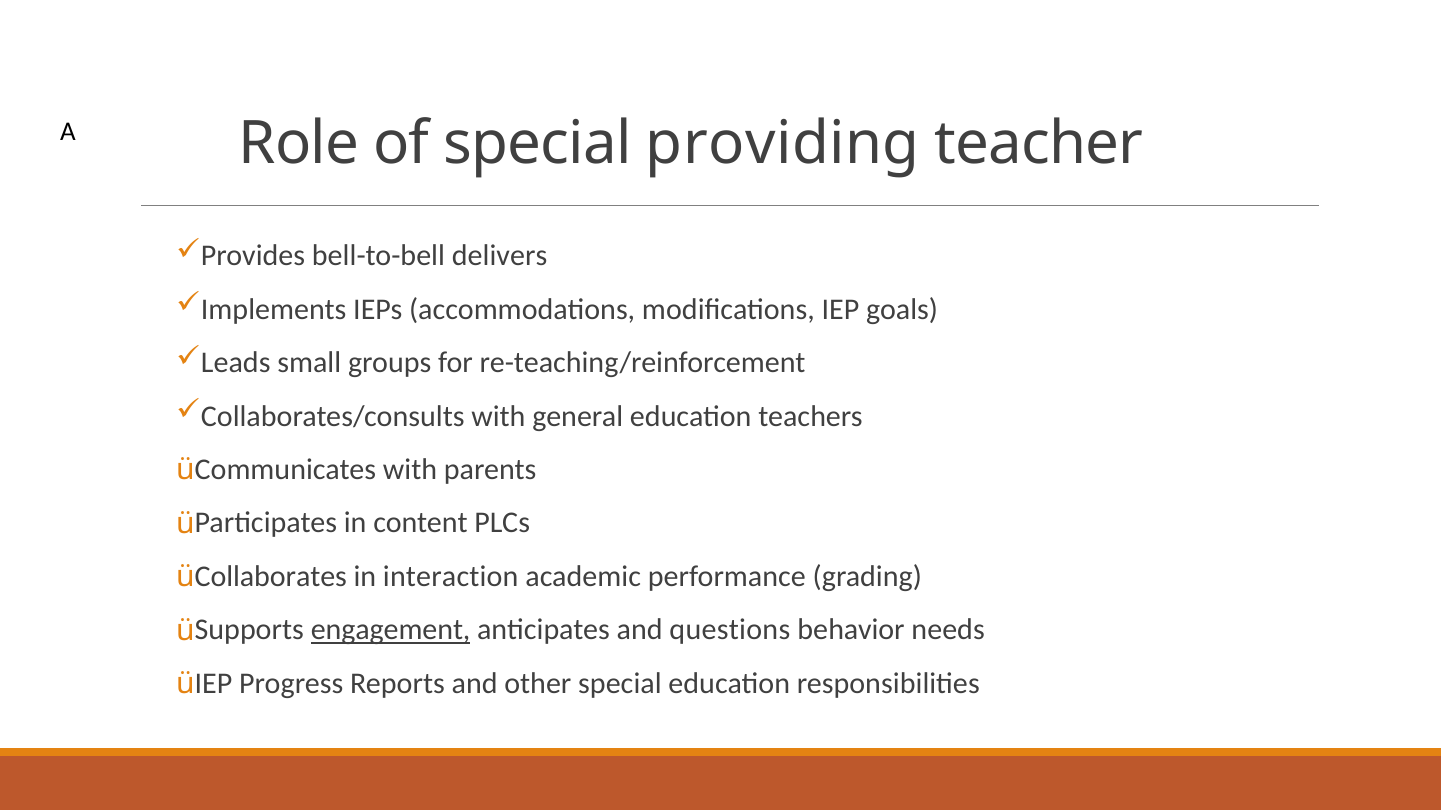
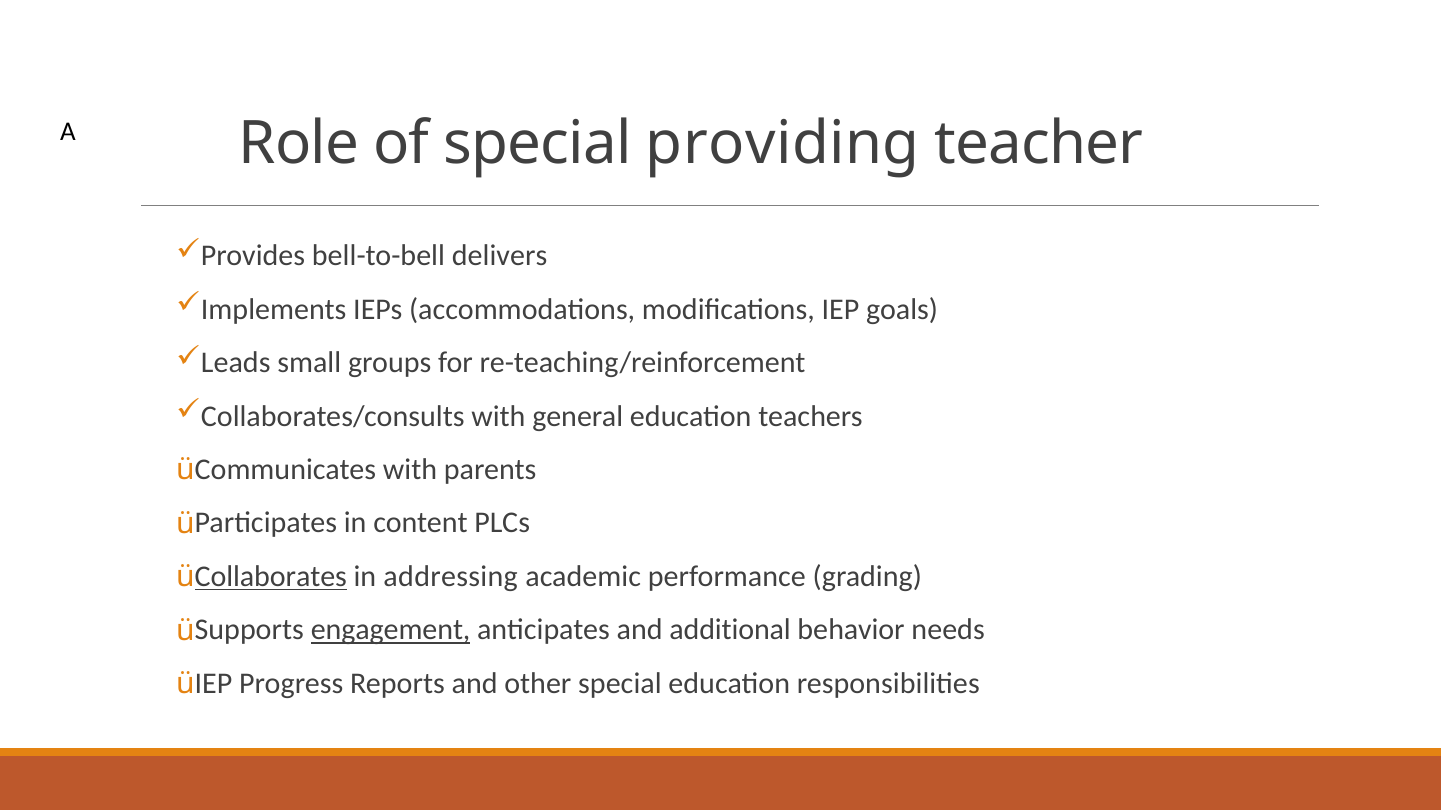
Collaborates underline: none -> present
interaction: interaction -> addressing
questions: questions -> additional
